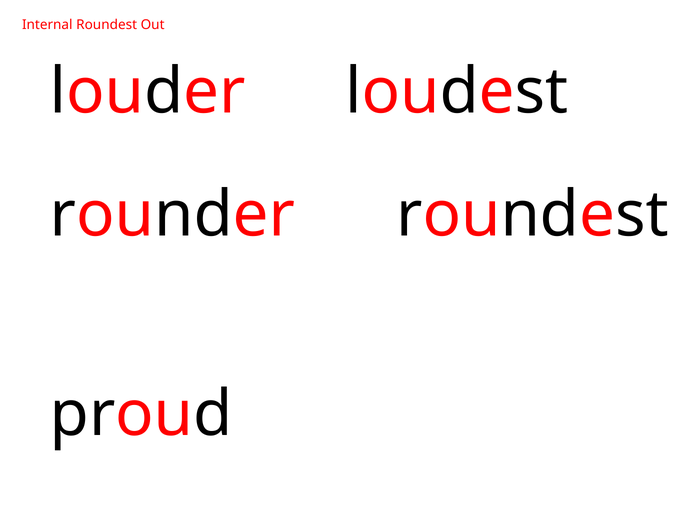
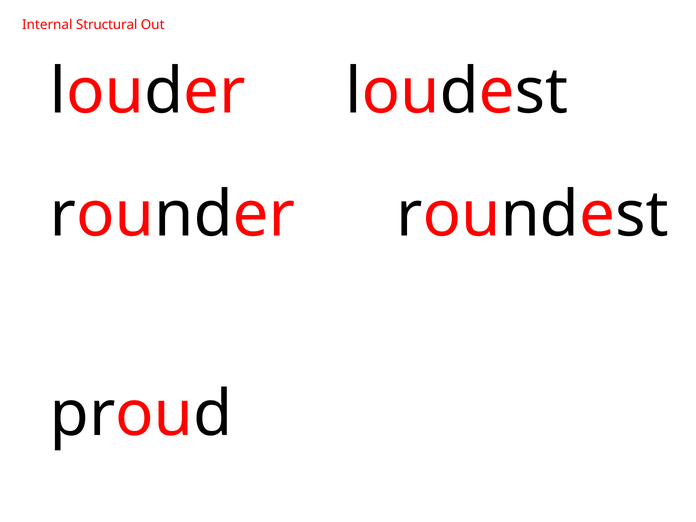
Internal Roundest: Roundest -> Structural
